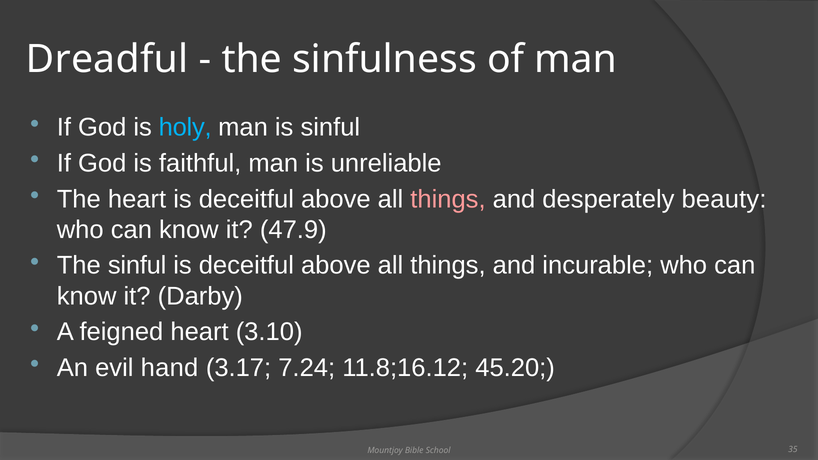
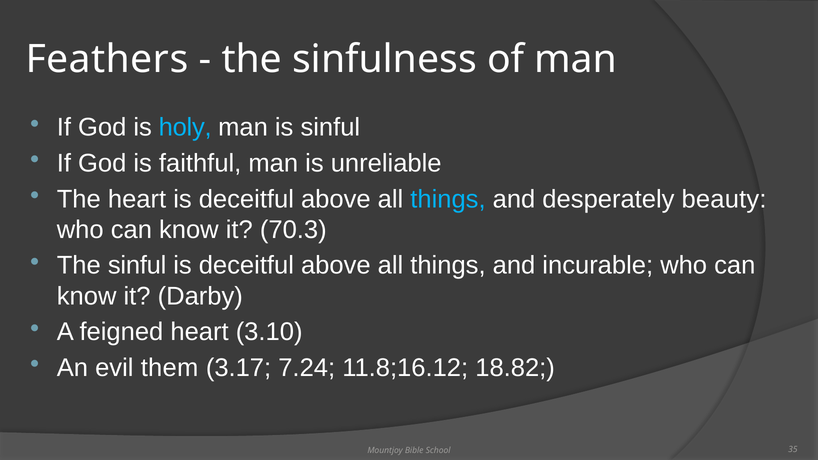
Dreadful: Dreadful -> Feathers
things at (448, 199) colour: pink -> light blue
47.9: 47.9 -> 70.3
hand: hand -> them
45.20: 45.20 -> 18.82
